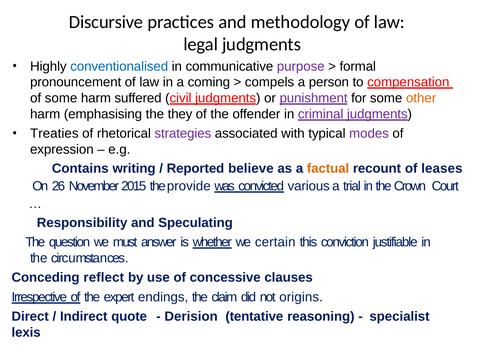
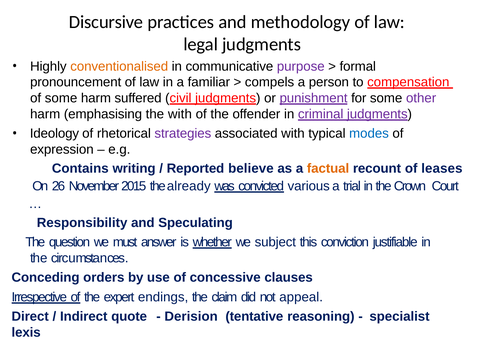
conventionalised colour: blue -> orange
coming: coming -> familiar
other colour: orange -> purple
the they: they -> with
Treaties: Treaties -> Ideology
modes colour: purple -> blue
provide: provide -> already
certain: certain -> subject
reflect: reflect -> orders
origins: origins -> appeal
